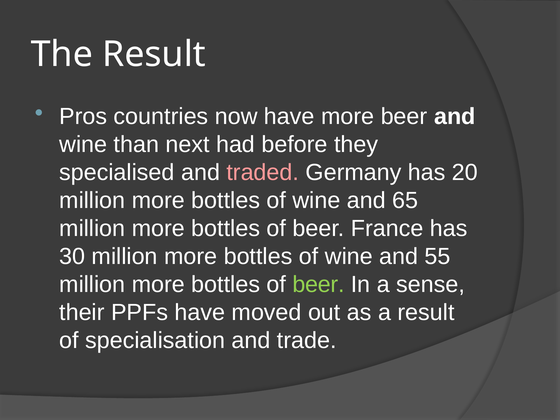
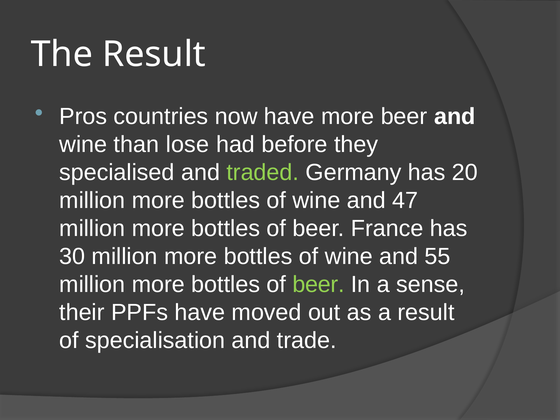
next: next -> lose
traded colour: pink -> light green
65: 65 -> 47
